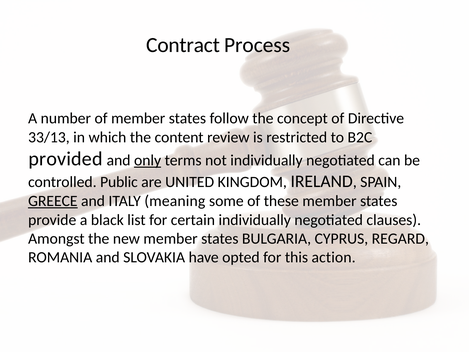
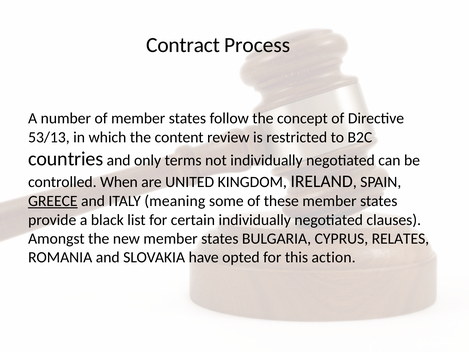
33/13: 33/13 -> 53/13
provided: provided -> countries
only underline: present -> none
Public: Public -> When
REGARD: REGARD -> RELATES
